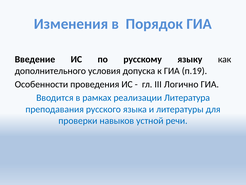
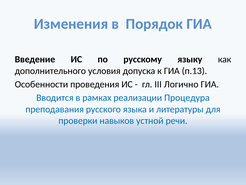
п.19: п.19 -> п.13
Литература: Литература -> Процедура
